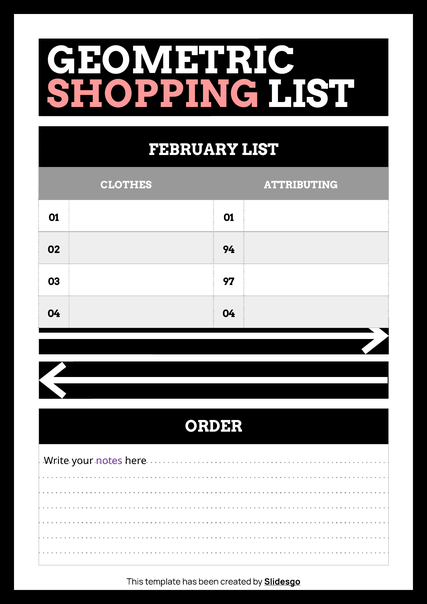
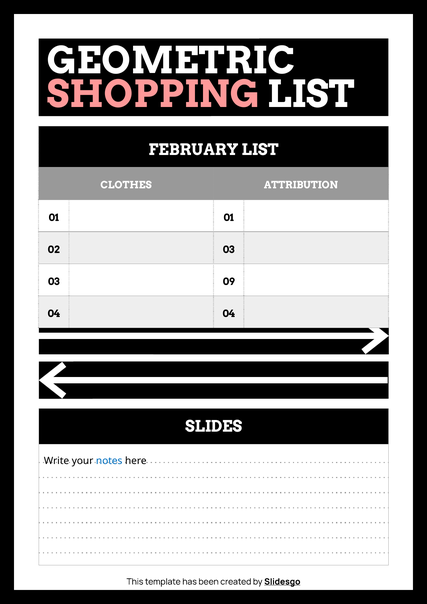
ATTRIBUTING: ATTRIBUTING -> ATTRIBUTION
02 94: 94 -> 03
97: 97 -> 09
ORDER: ORDER -> SLIDES
notes colour: purple -> blue
